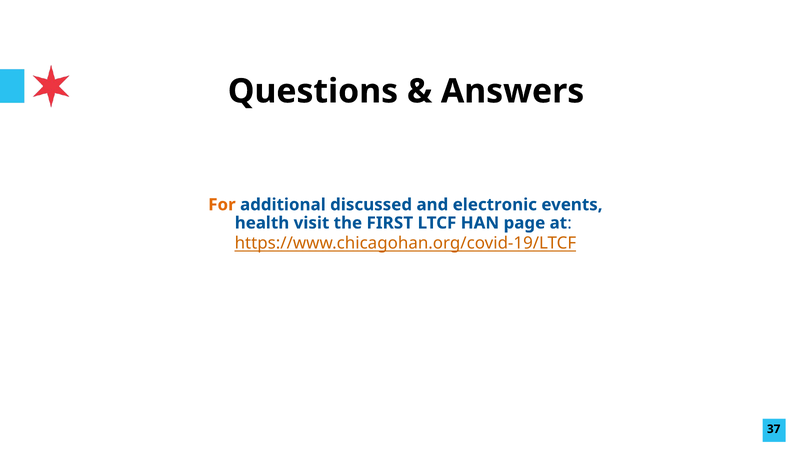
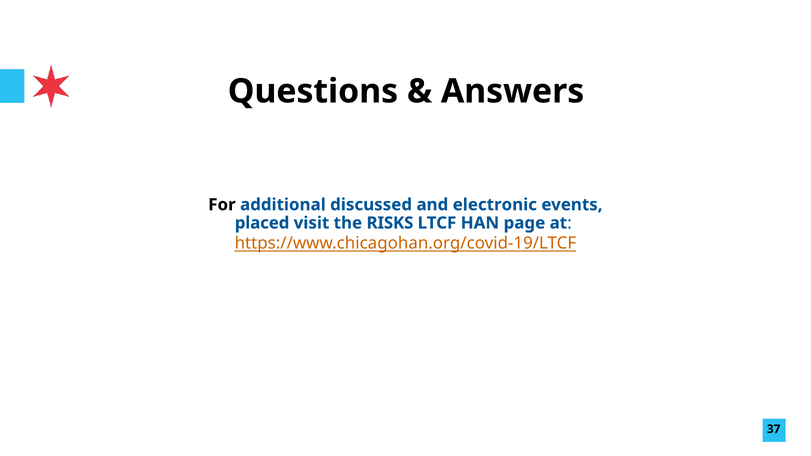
For colour: orange -> black
health: health -> placed
FIRST: FIRST -> RISKS
